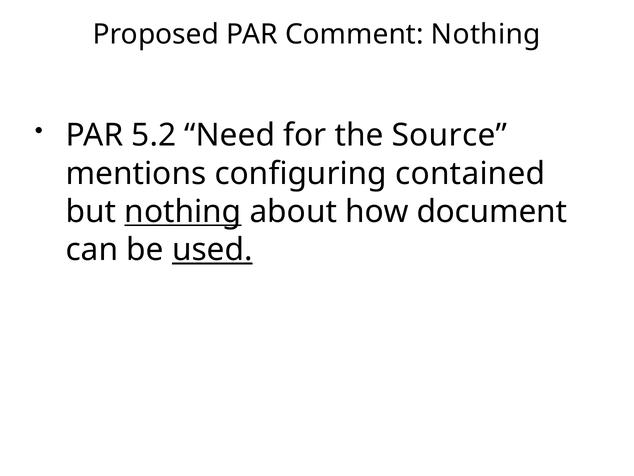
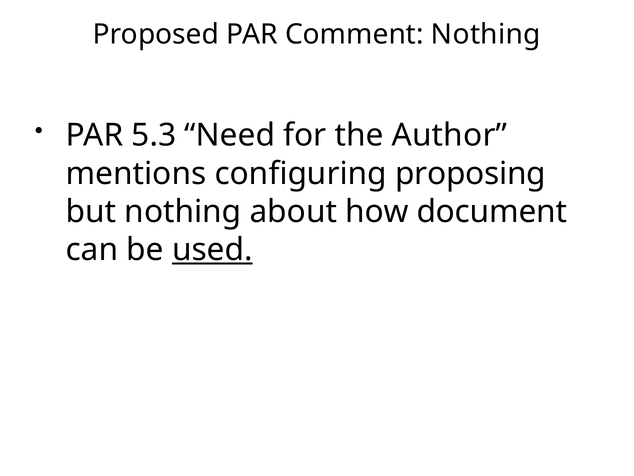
5.2: 5.2 -> 5.3
Source: Source -> Author
contained: contained -> proposing
nothing at (183, 211) underline: present -> none
